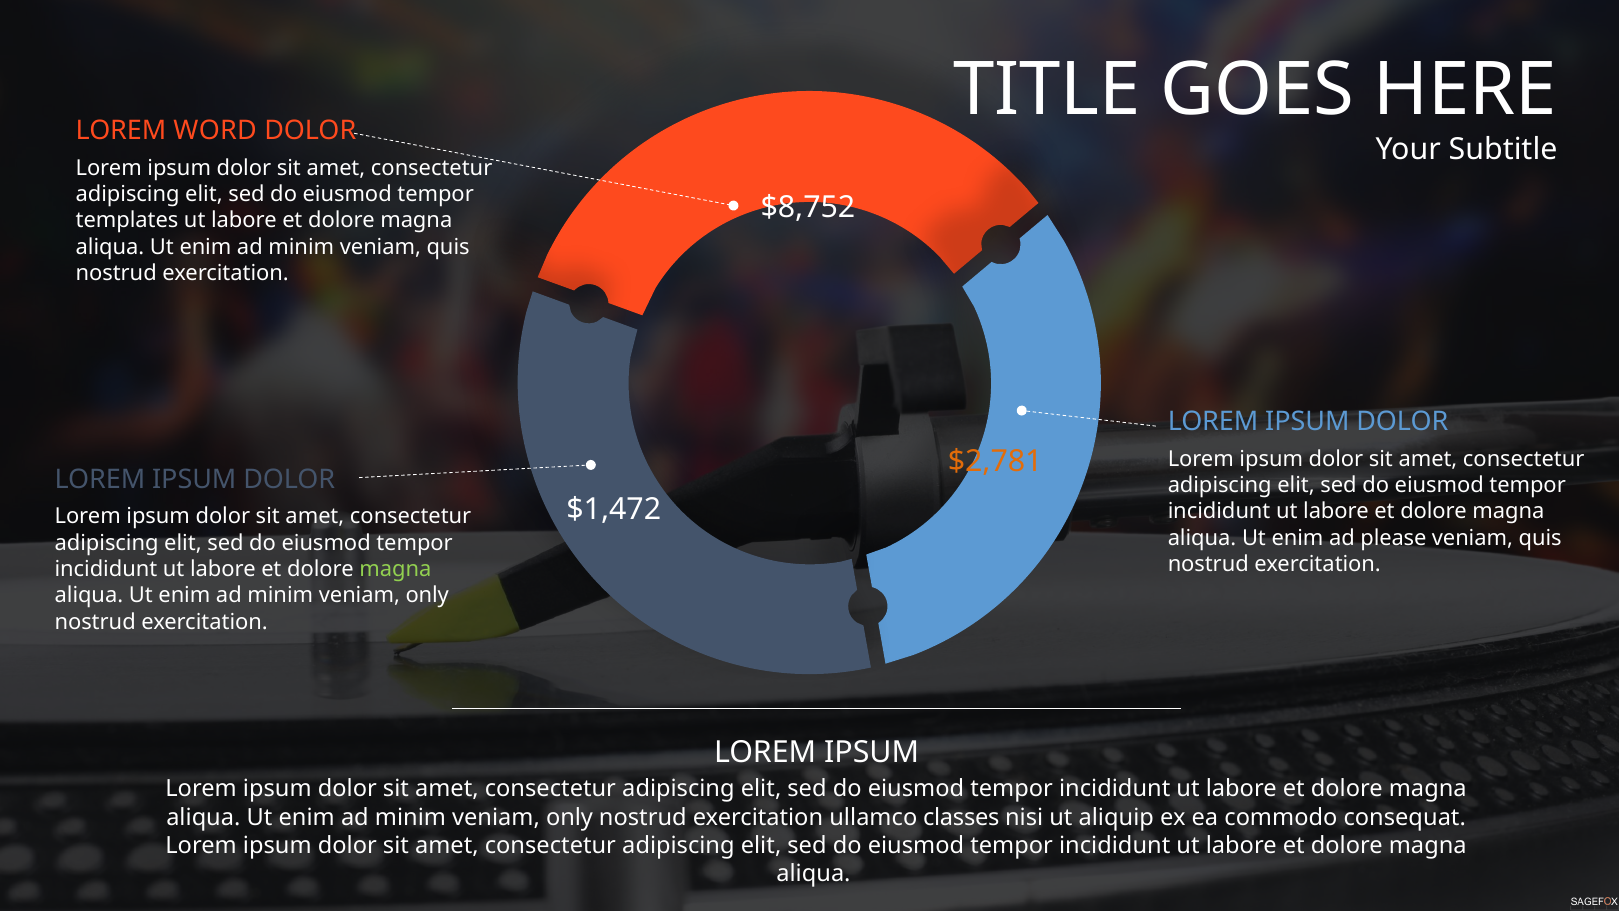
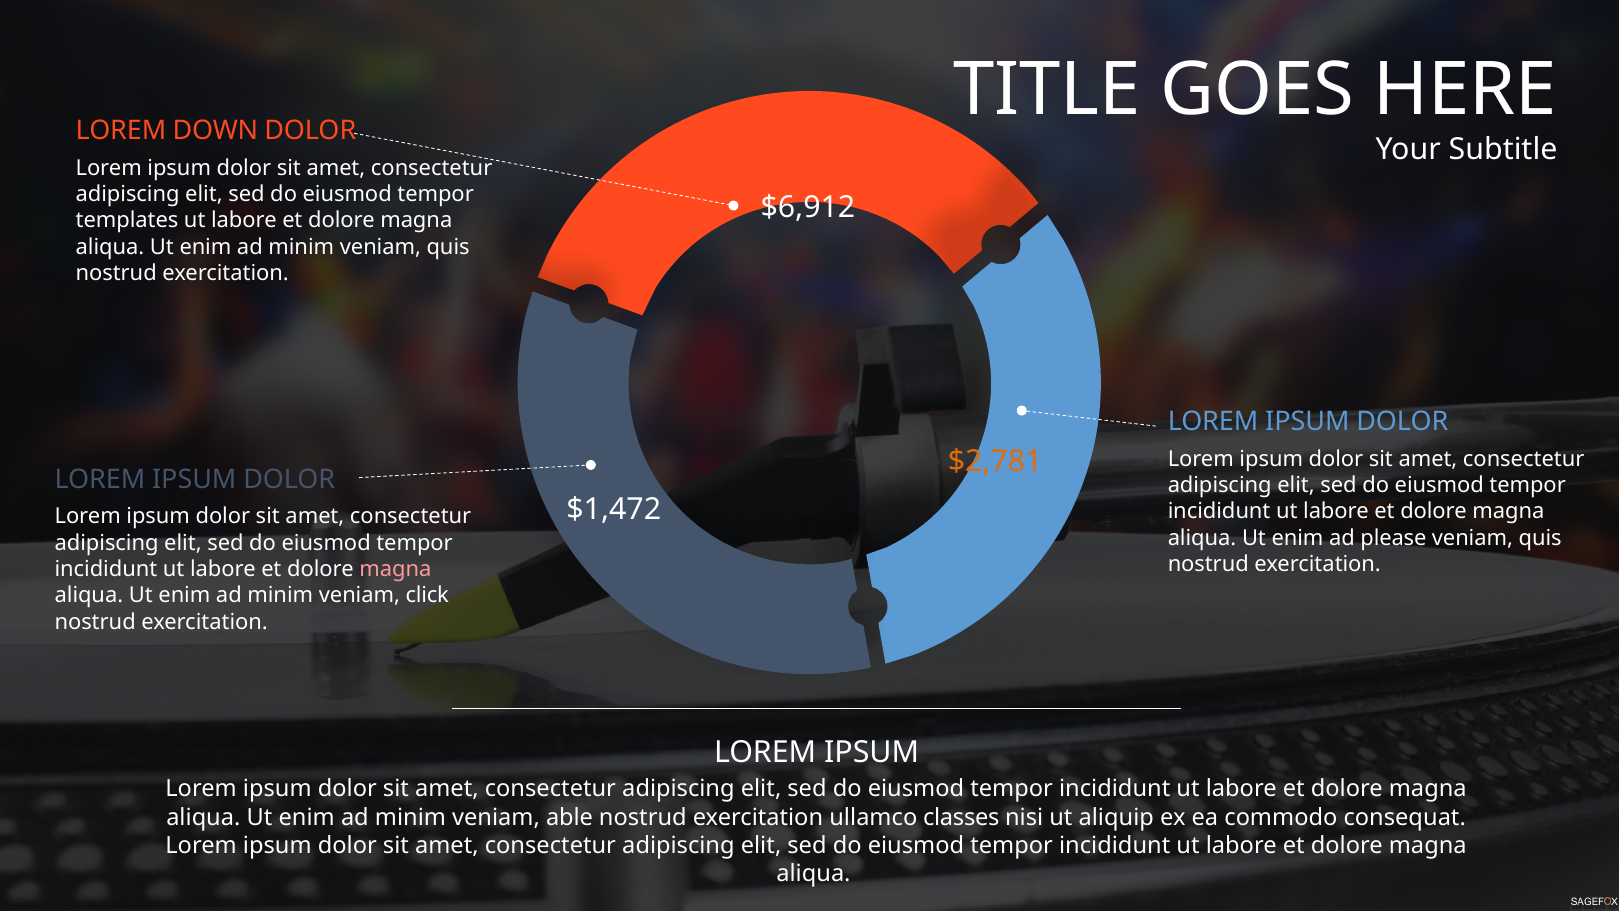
WORD: WORD -> DOWN
$8,752: $8,752 -> $6,912
magna at (395, 569) colour: light green -> pink
only at (427, 595): only -> click
only at (569, 817): only -> able
